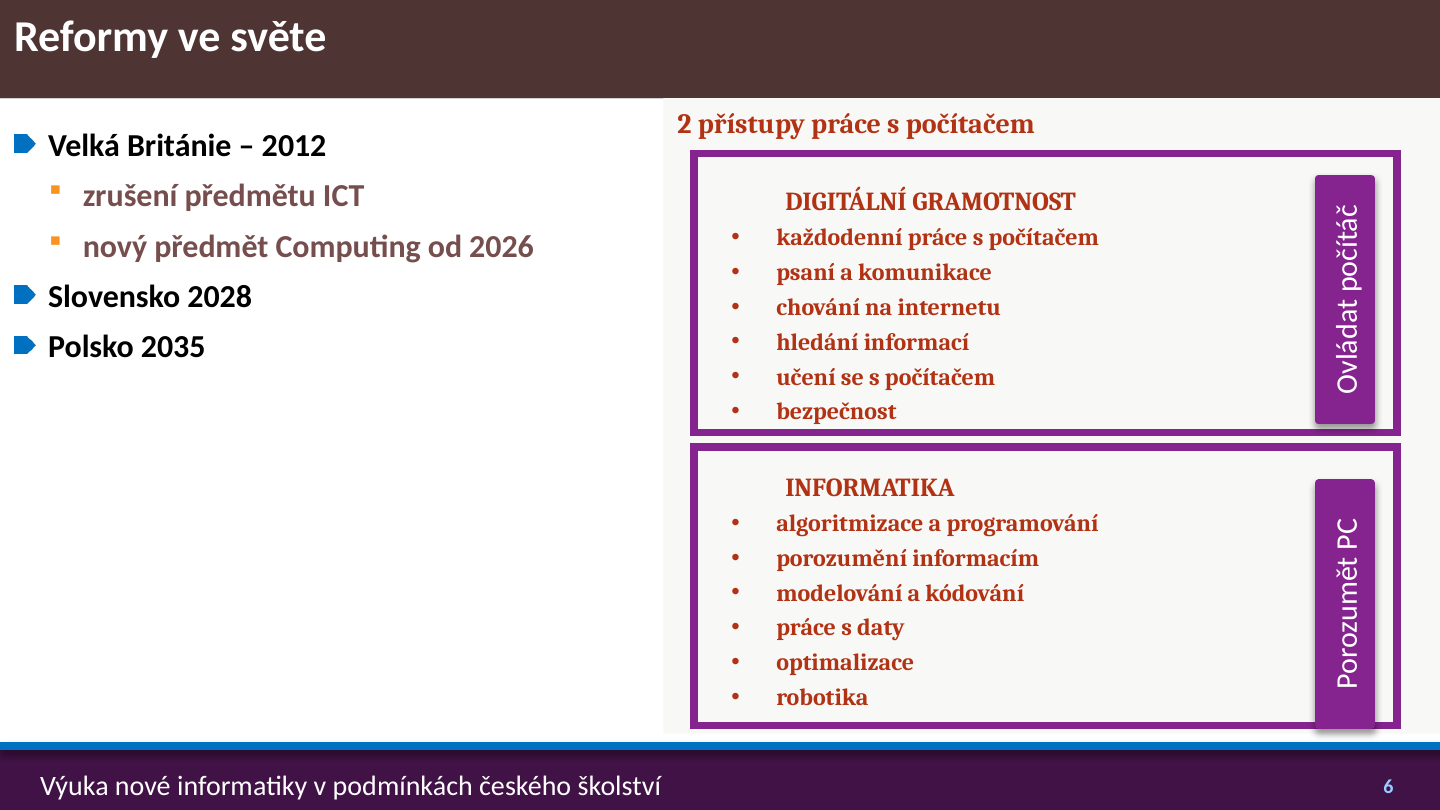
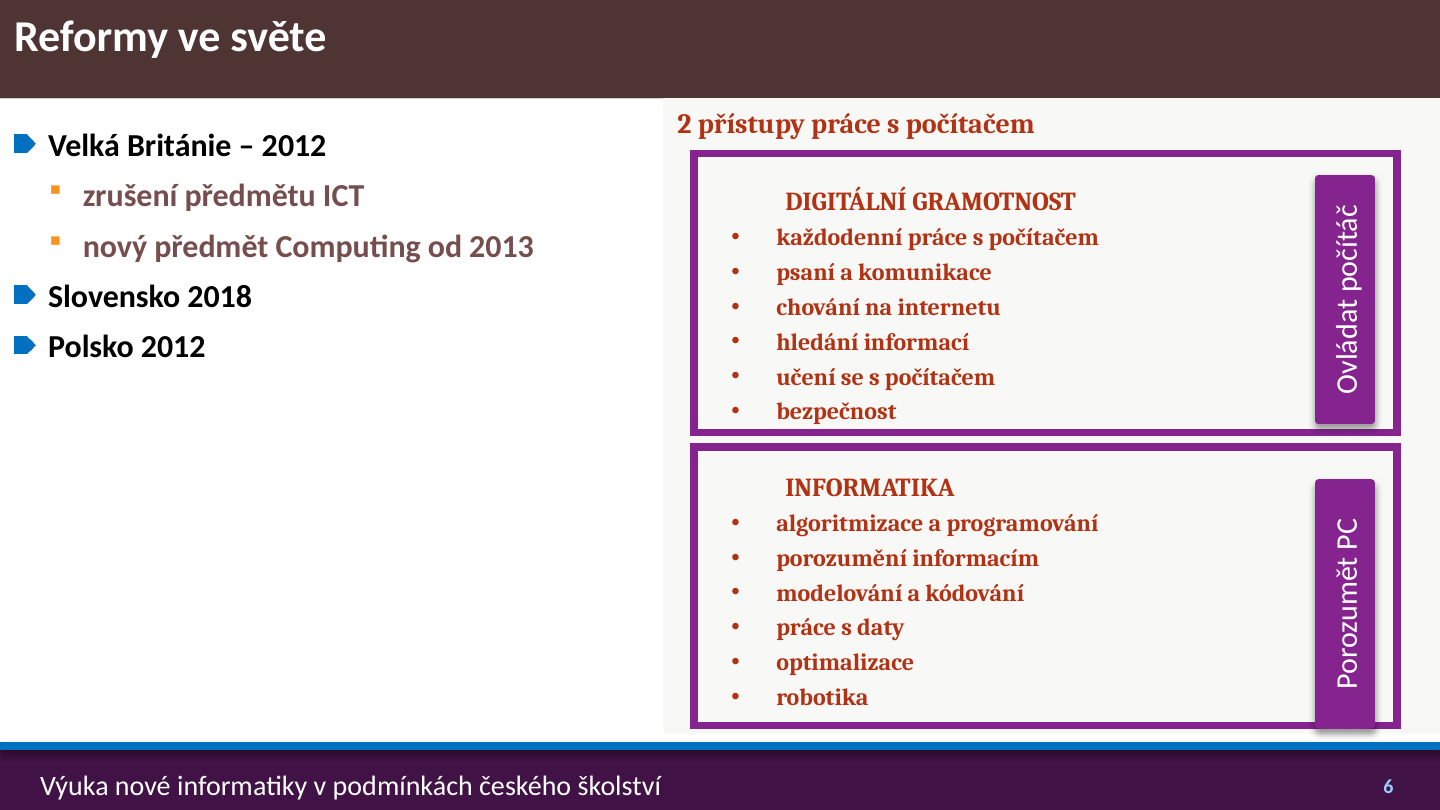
2026: 2026 -> 2013
2028: 2028 -> 2018
Polsko 2035: 2035 -> 2012
